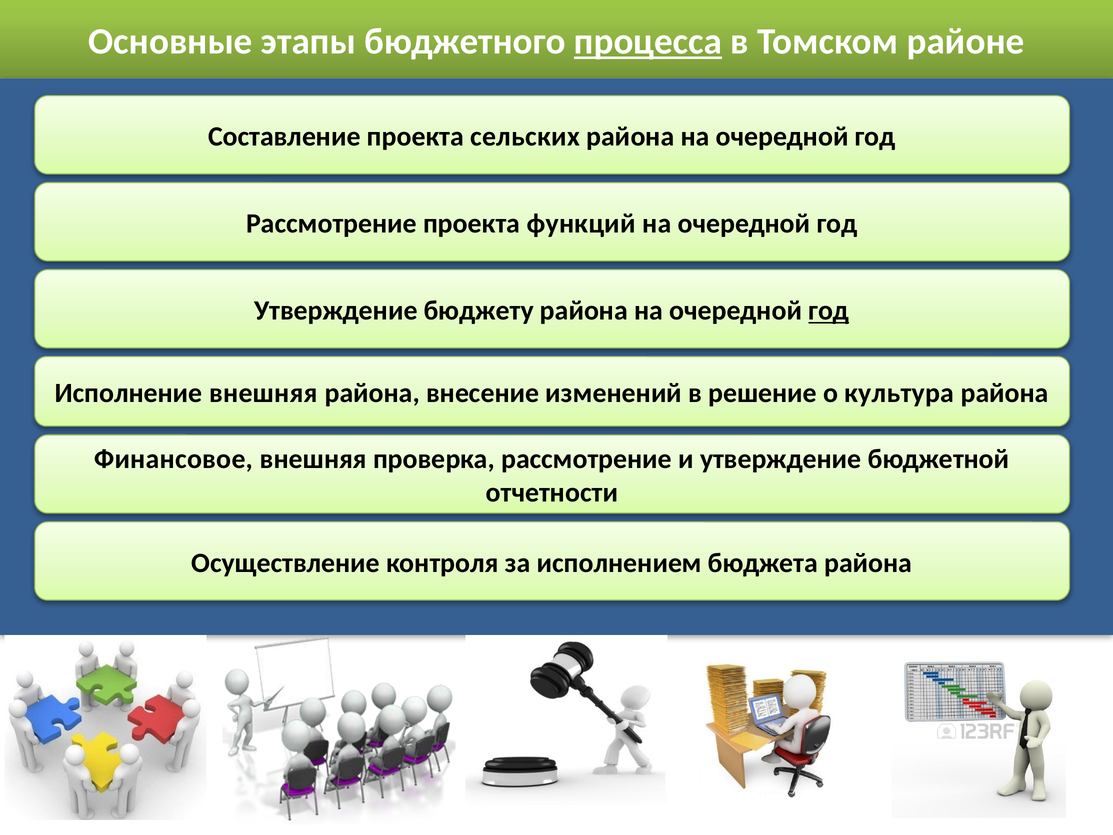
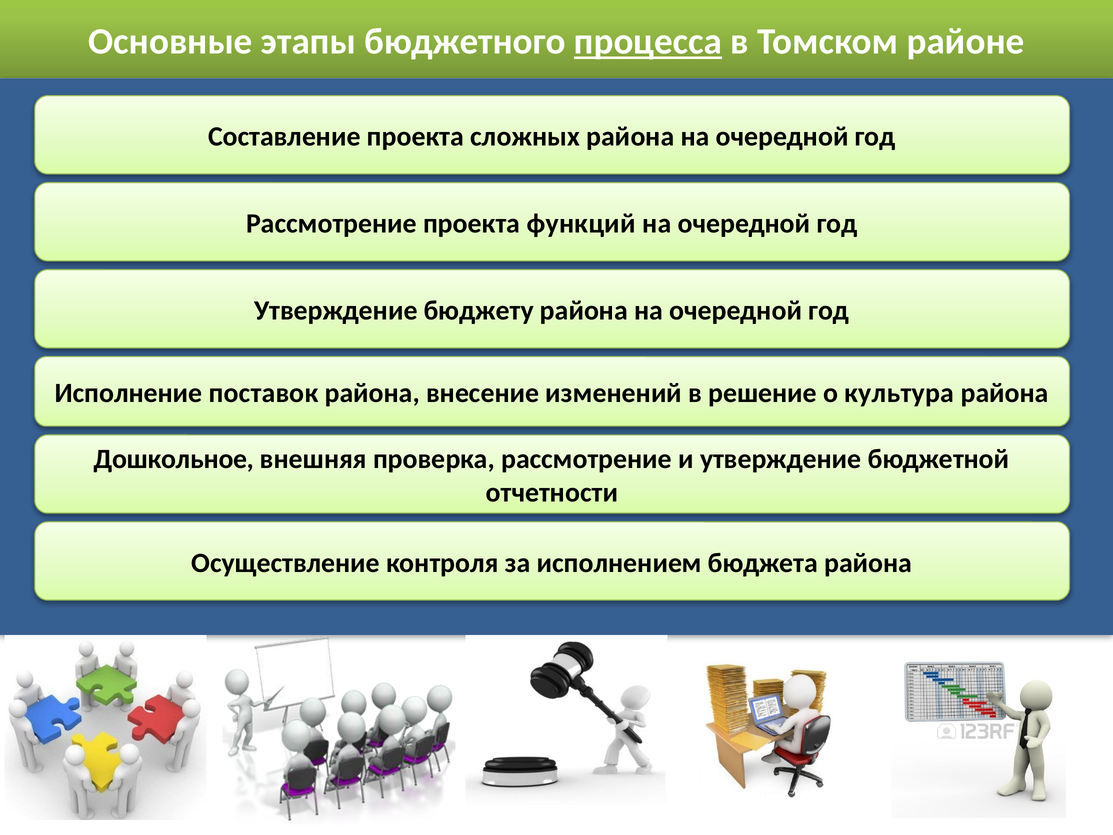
сельских: сельских -> сложных
год at (829, 311) underline: present -> none
Исполнение внешняя: внешняя -> поставок
Финансовое: Финансовое -> Дошкольное
